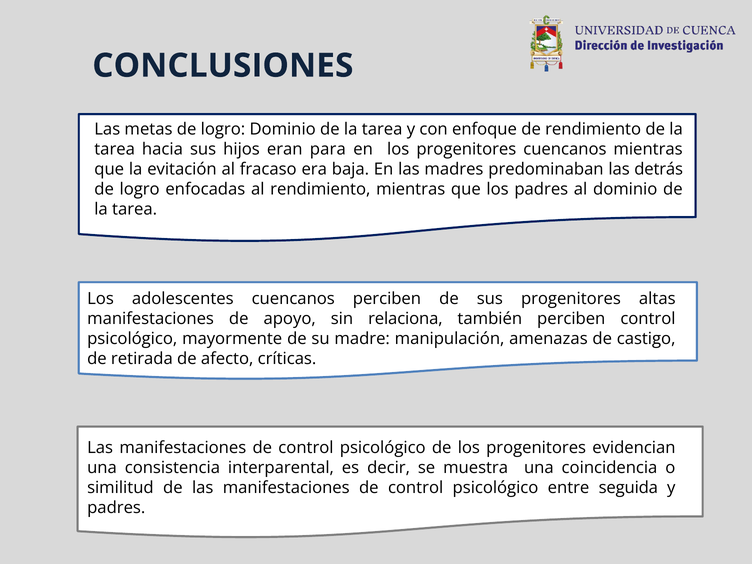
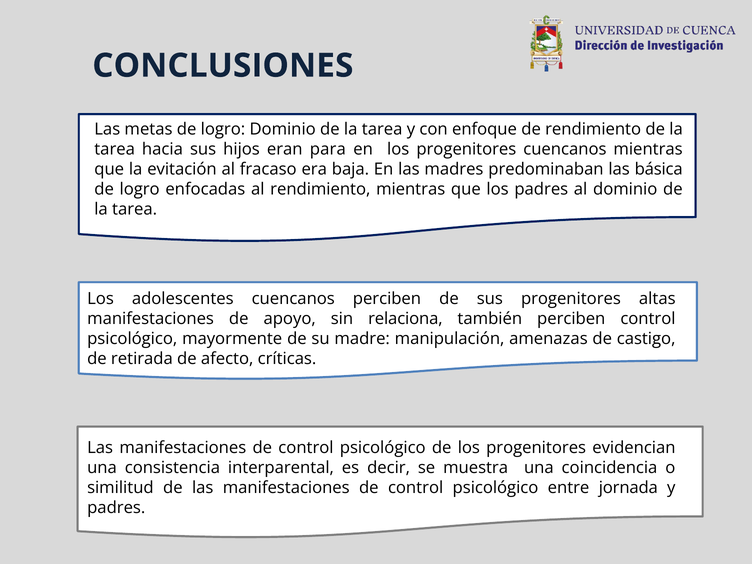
detrás: detrás -> básica
seguida: seguida -> jornada
